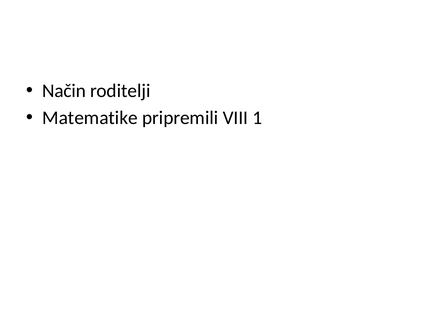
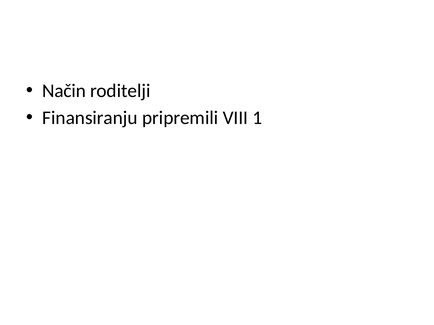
Matematike: Matematike -> Finansiranju
